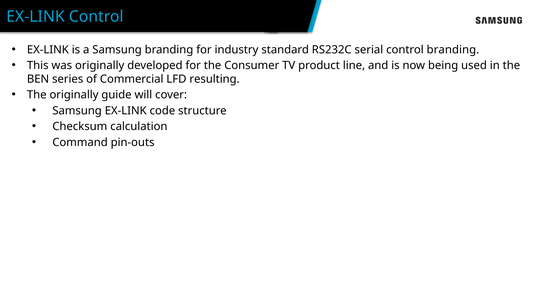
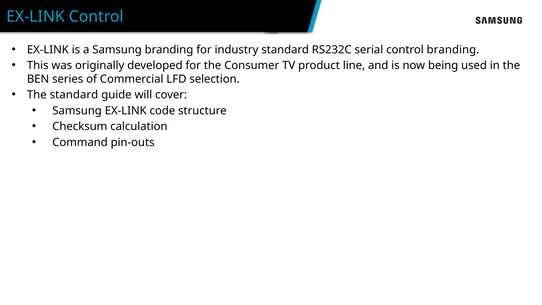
resulting: resulting -> selection
The originally: originally -> standard
